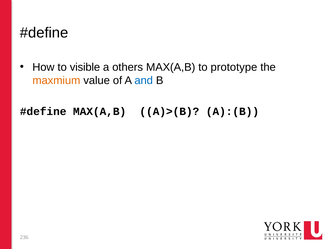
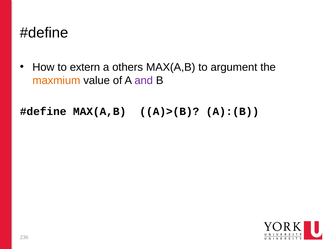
visible: visible -> extern
prototype: prototype -> argument
and colour: blue -> purple
